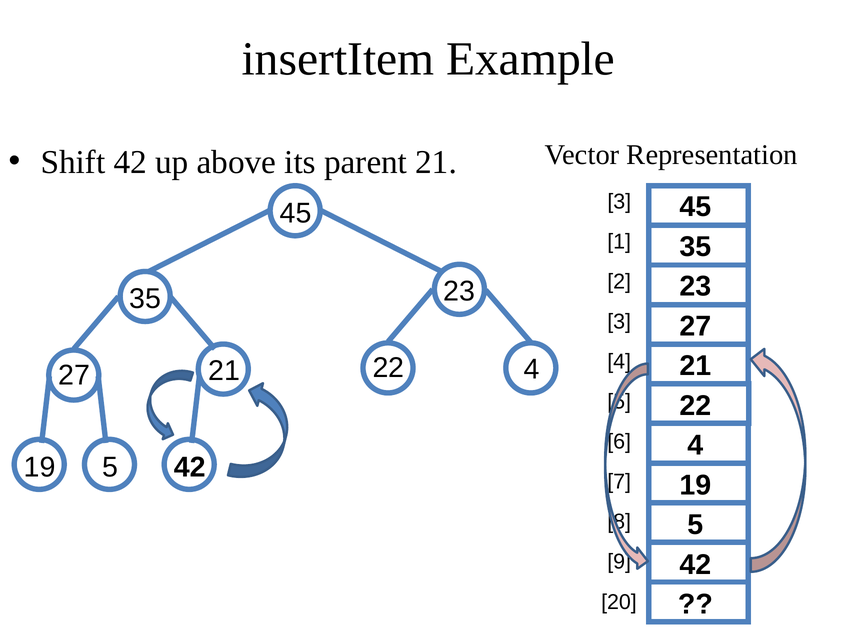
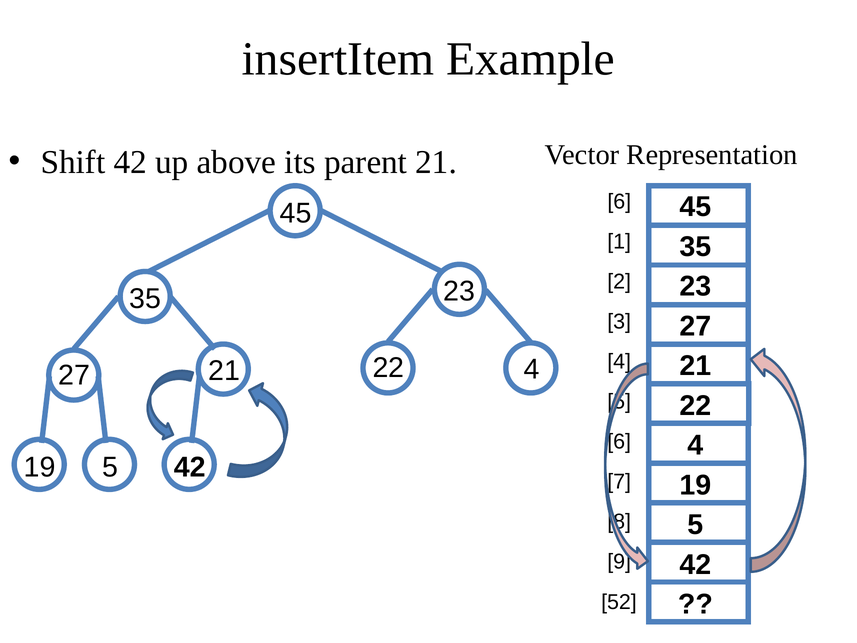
3 at (619, 202): 3 -> 6
20: 20 -> 52
